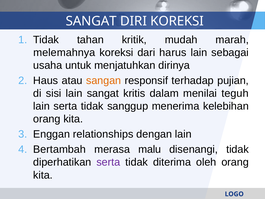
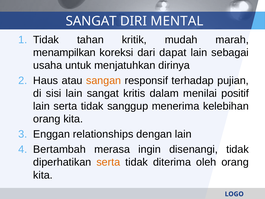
DIRI KOREKSI: KOREKSI -> MENTAL
melemahnya: melemahnya -> menampilkan
harus: harus -> dapat
teguh: teguh -> positif
malu: malu -> ingin
serta at (108, 162) colour: purple -> orange
